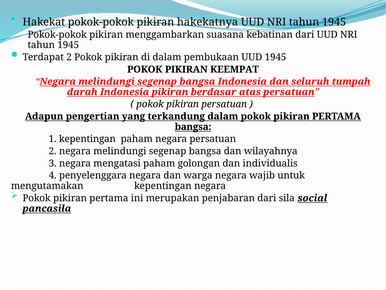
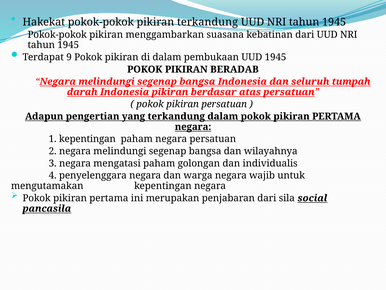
pikiran hakekatnya: hakekatnya -> terkandung
Terdapat 2: 2 -> 9
KEEMPAT: KEEMPAT -> BERADAB
bangsa at (193, 127): bangsa -> negara
